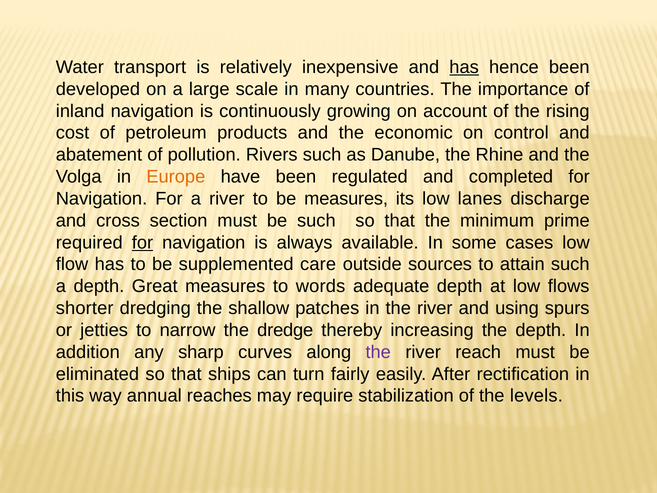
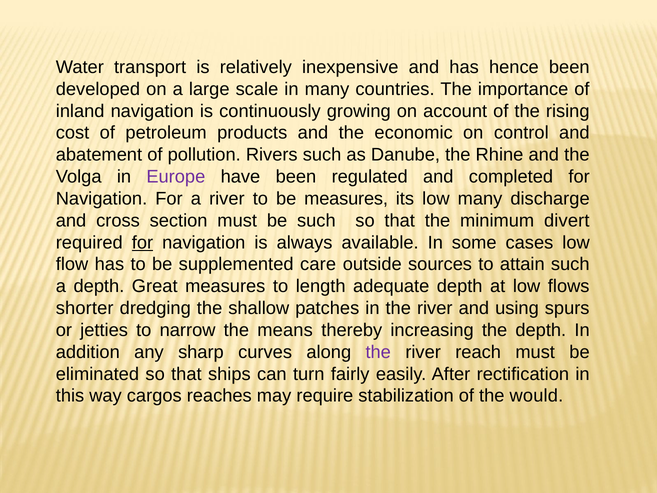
has at (464, 67) underline: present -> none
Europe colour: orange -> purple
low lanes: lanes -> many
prime: prime -> divert
words: words -> length
dredge: dredge -> means
annual: annual -> cargos
levels: levels -> would
